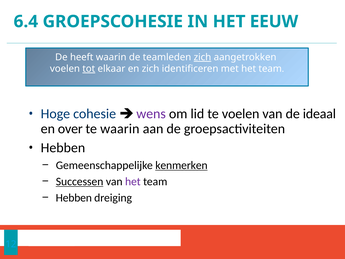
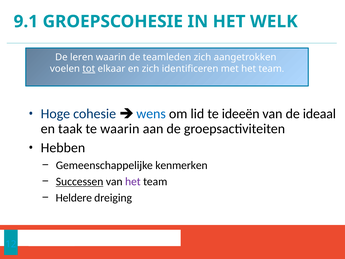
6.4: 6.4 -> 9.1
EEUW: EEUW -> WELK
heeft: heeft -> leren
zich at (202, 57) underline: present -> none
wens colour: purple -> blue
te voelen: voelen -> ideeën
over: over -> taak
kenmerken underline: present -> none
Hebben at (74, 198): Hebben -> Heldere
